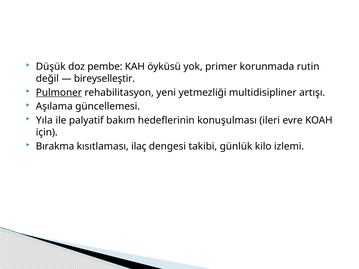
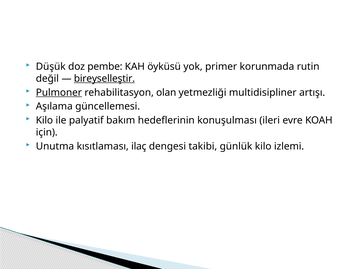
bireyselleştir underline: none -> present
yeni: yeni -> olan
Yıla at (44, 120): Yıla -> Kilo
Bırakma: Bırakma -> Unutma
